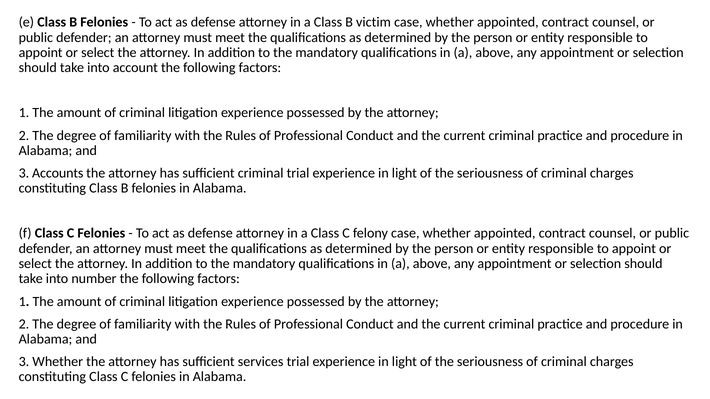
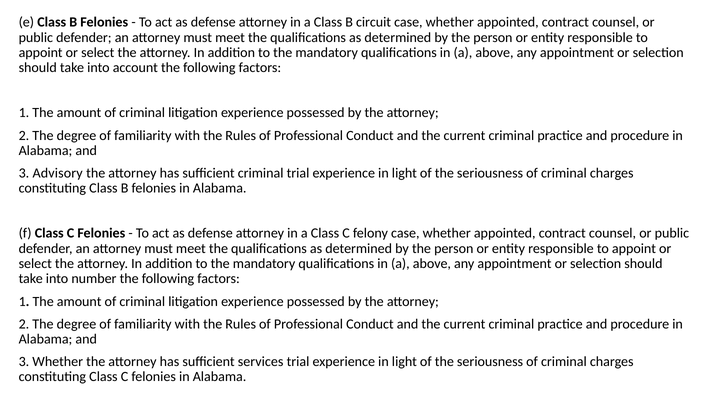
victim: victim -> circuit
Accounts: Accounts -> Advisory
